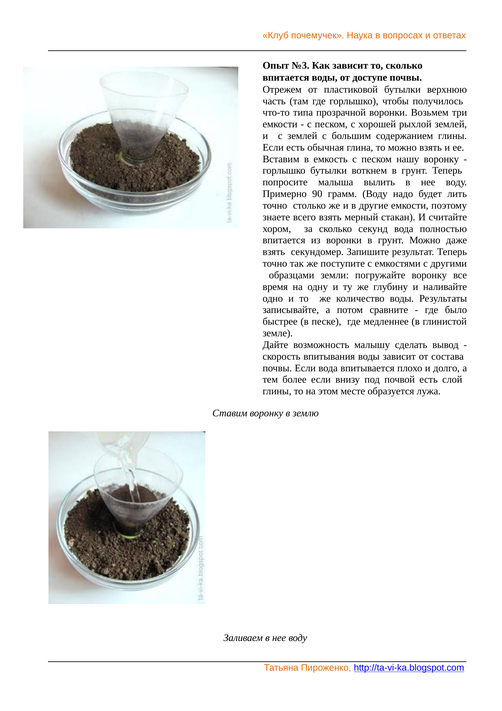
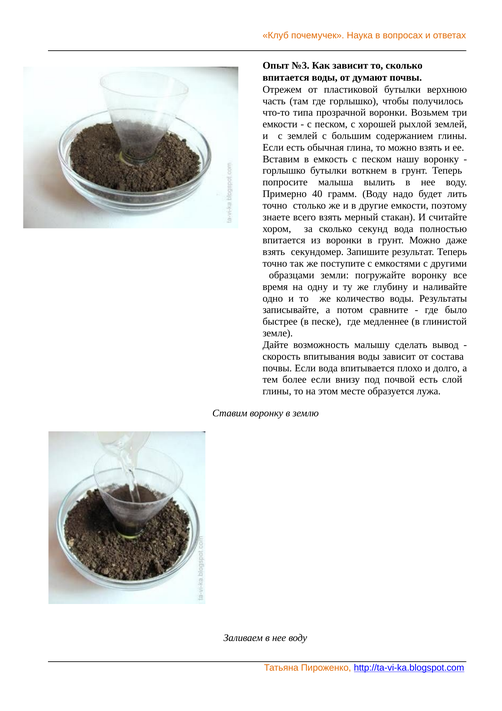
доступе: доступе -> думают
90: 90 -> 40
